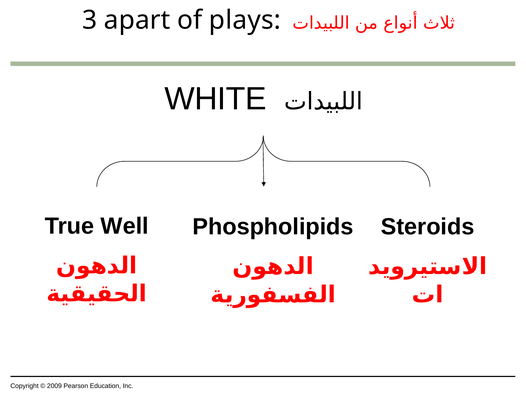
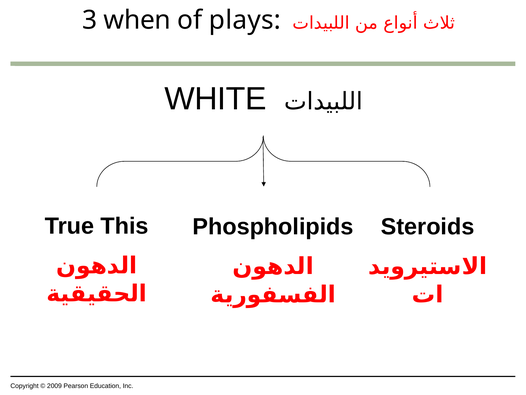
apart: apart -> when
Well: Well -> This
